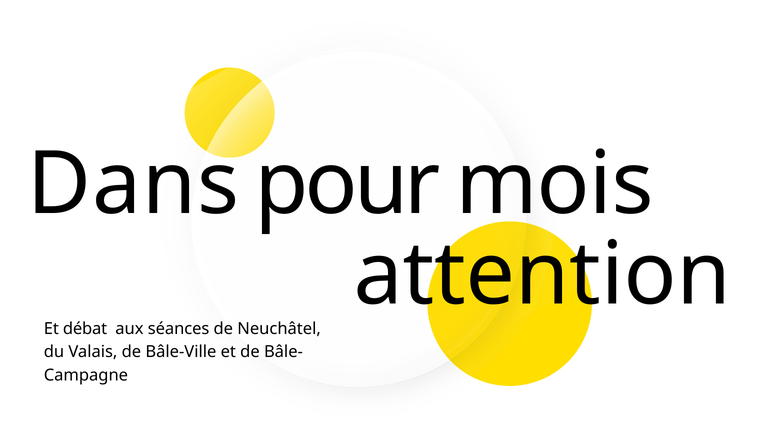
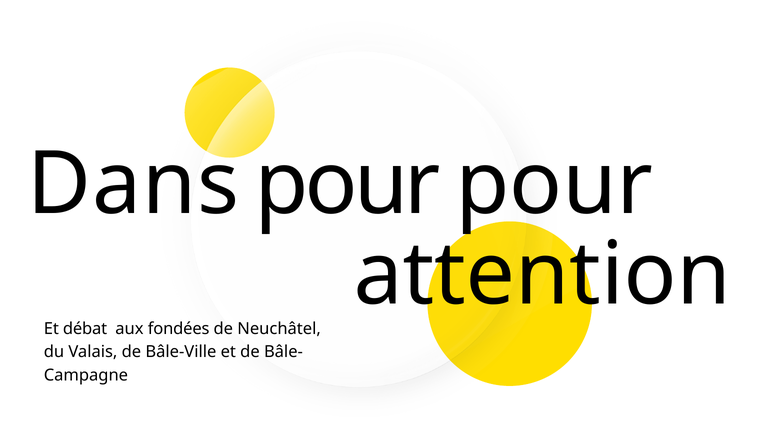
pour mois: mois -> pour
séances: séances -> fondées
